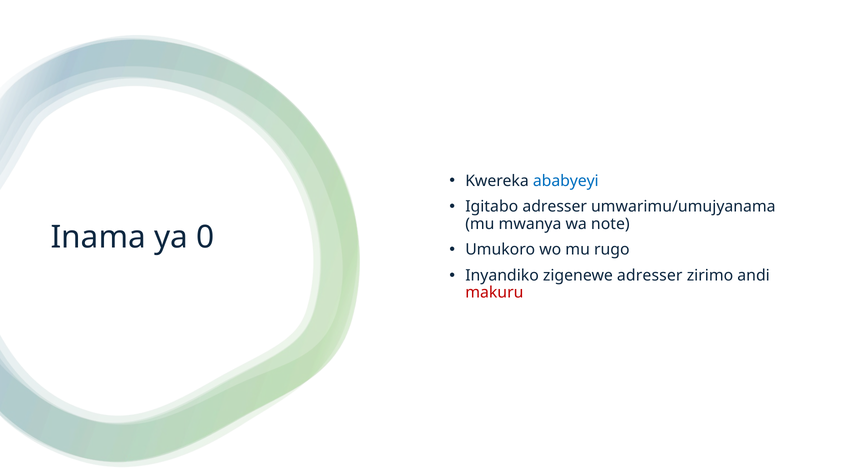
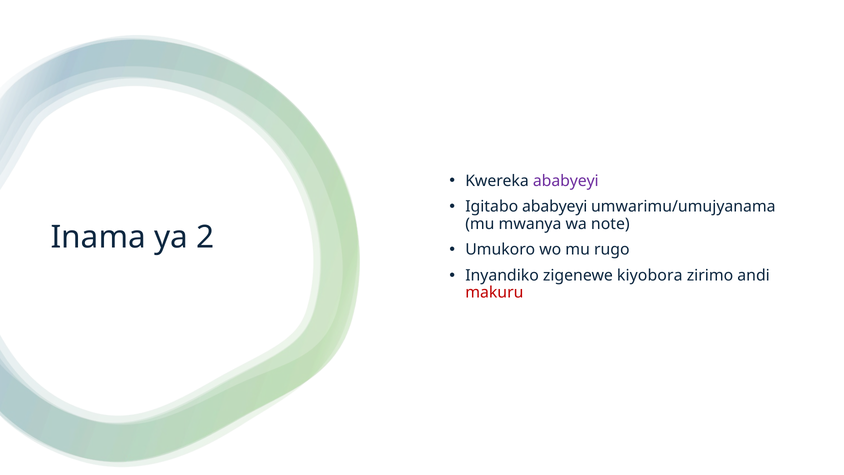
ababyeyi at (566, 181) colour: blue -> purple
Igitabo adresser: adresser -> ababyeyi
0: 0 -> 2
zigenewe adresser: adresser -> kiyobora
